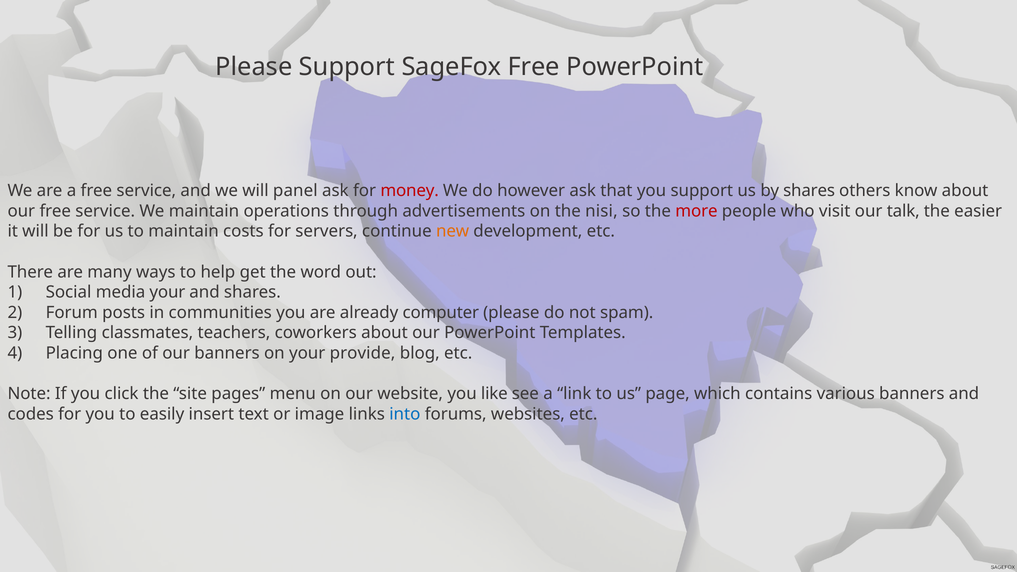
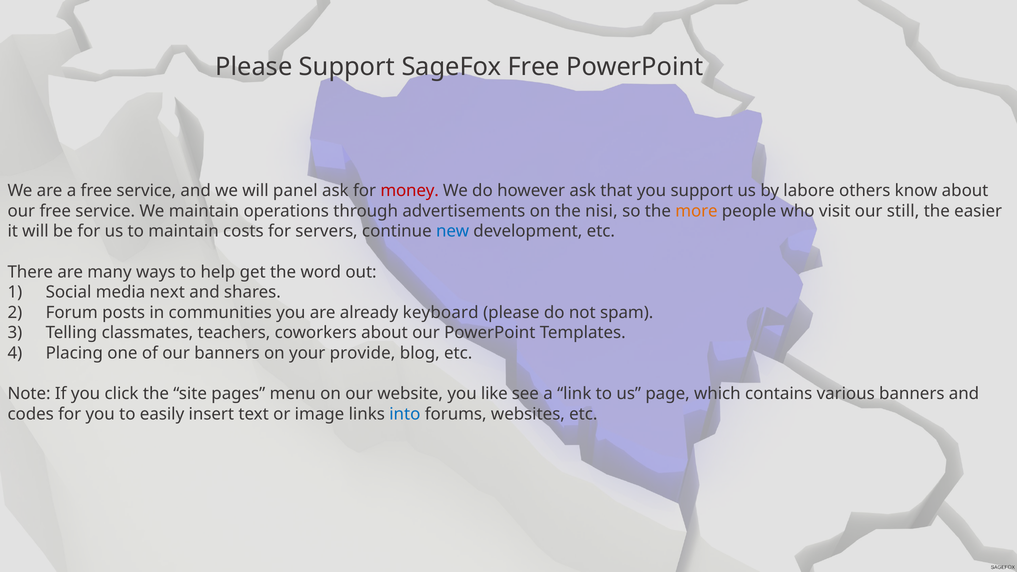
by shares: shares -> labore
more colour: red -> orange
talk: talk -> still
new colour: orange -> blue
media your: your -> next
computer: computer -> keyboard
